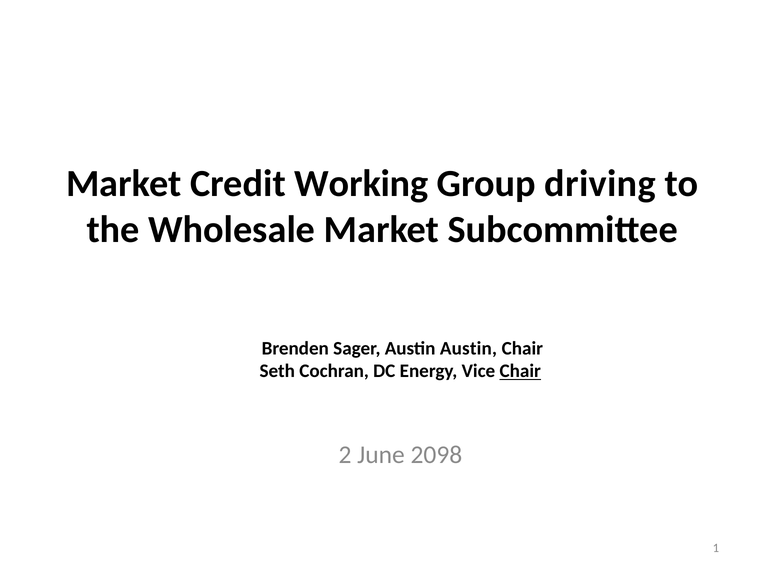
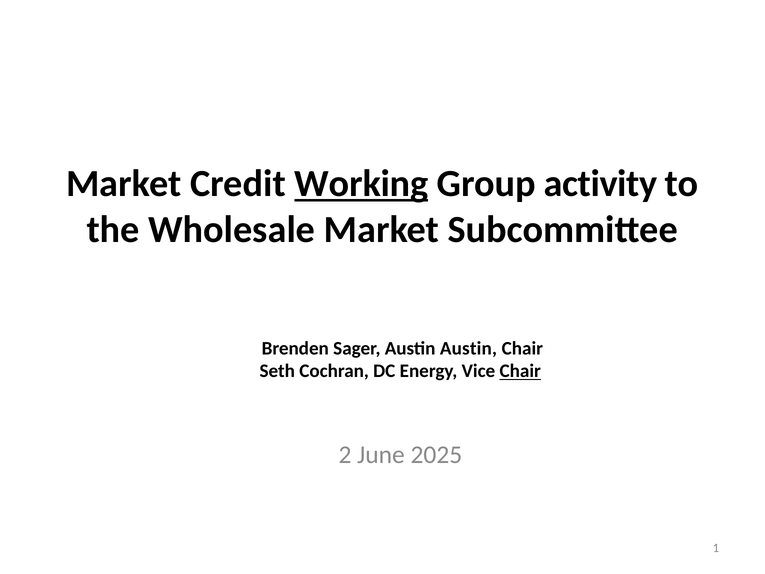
Working underline: none -> present
driving: driving -> activity
2098: 2098 -> 2025
